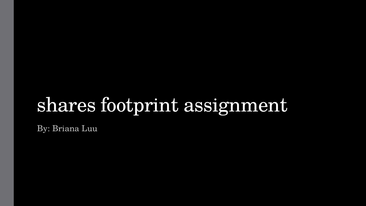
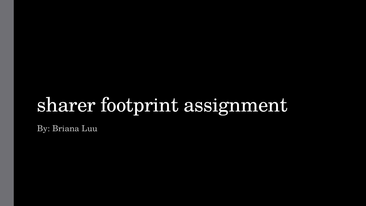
shares: shares -> sharer
